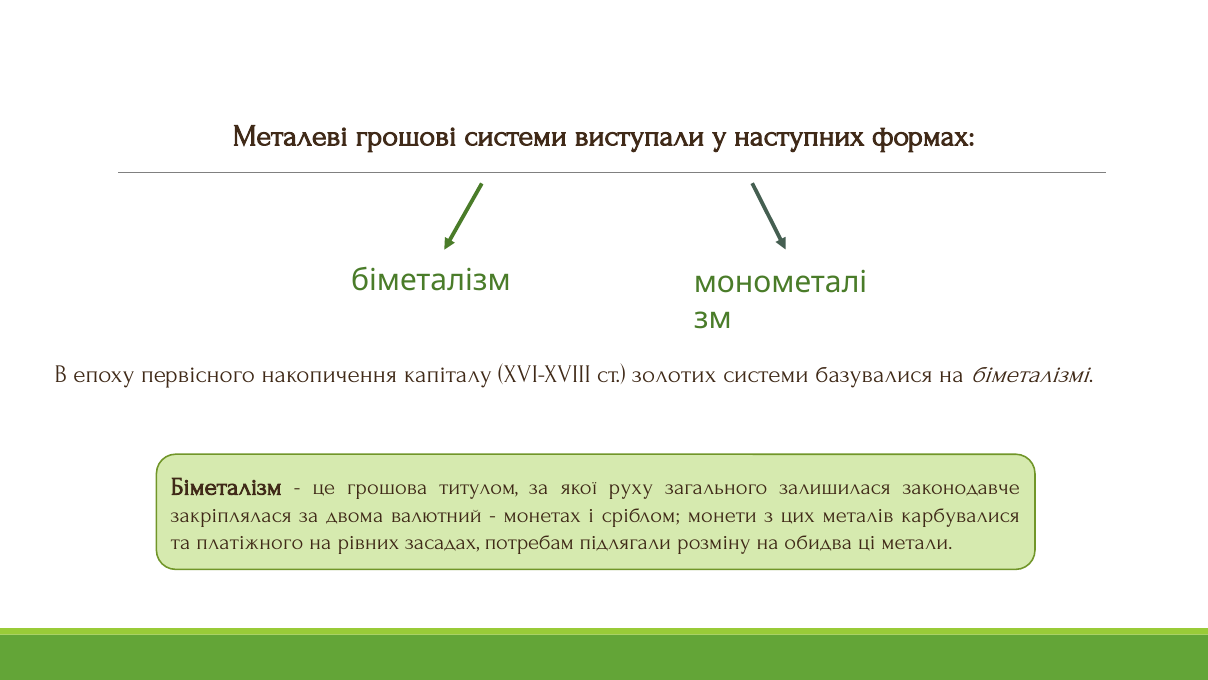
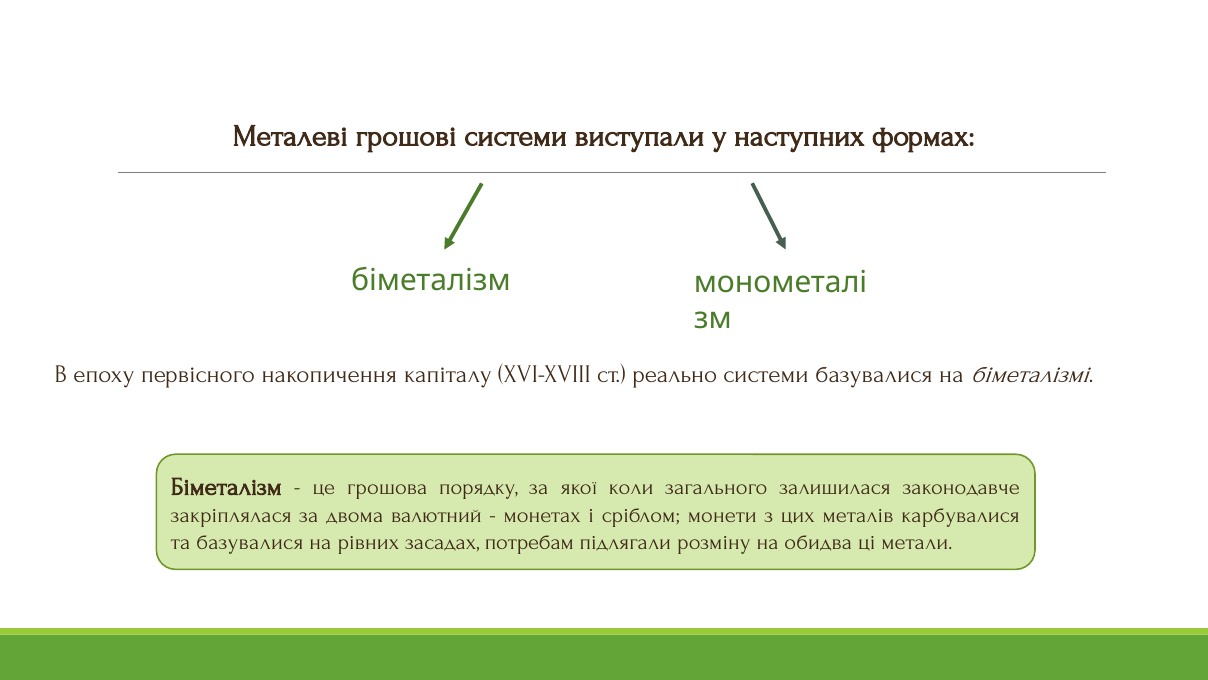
золотих: золотих -> реально
титулом: титулом -> порядку
руху: руху -> коли
та платіжного: платіжного -> базувалися
